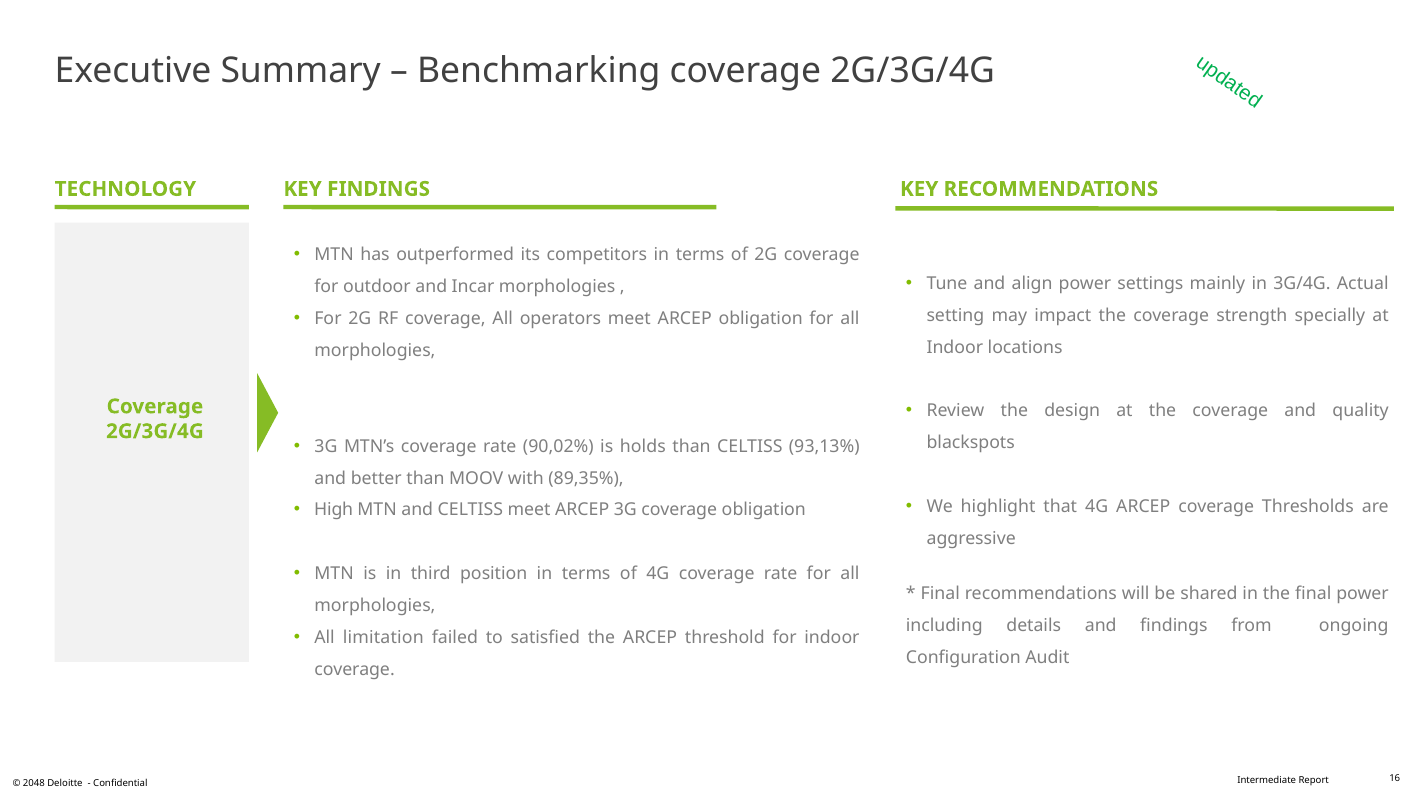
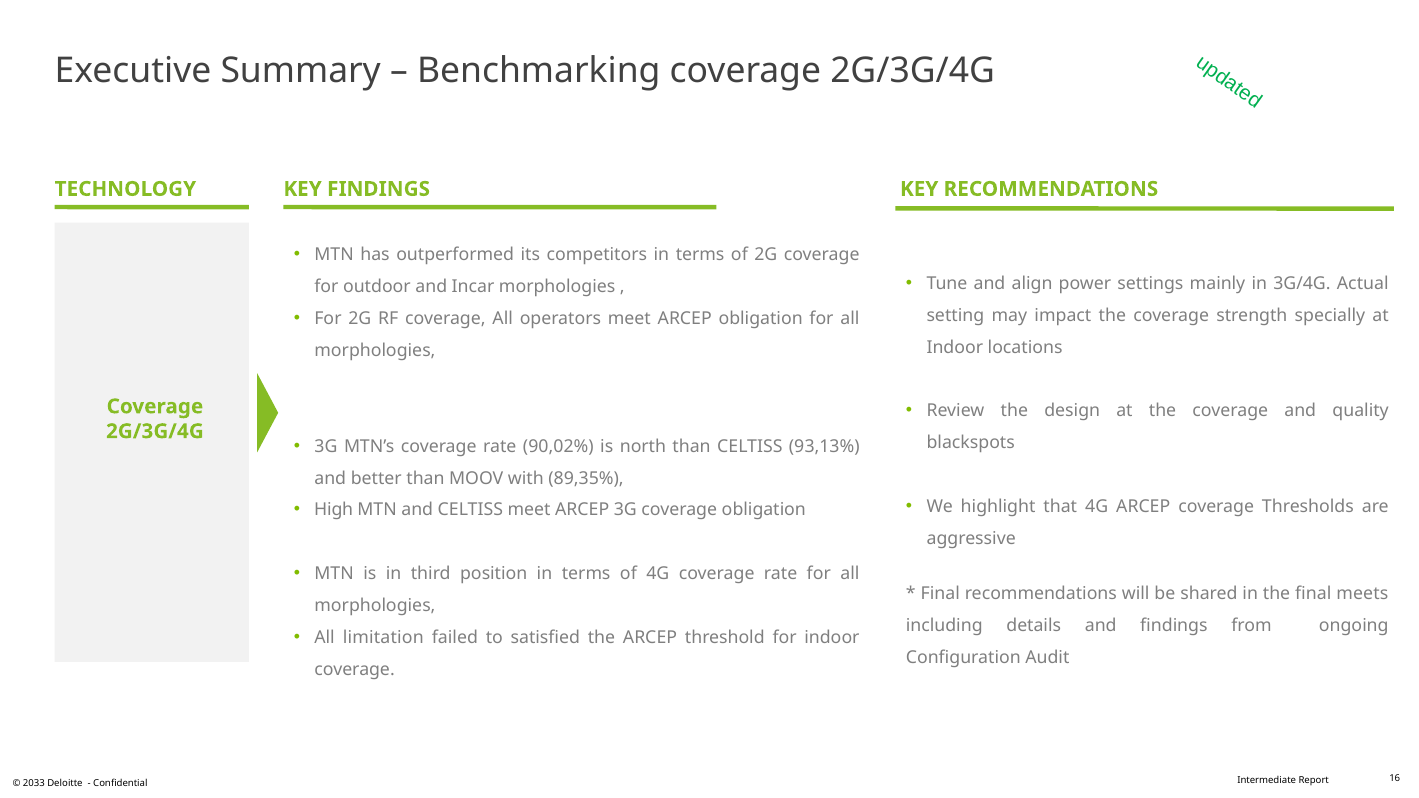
holds: holds -> north
final power: power -> meets
2048: 2048 -> 2033
